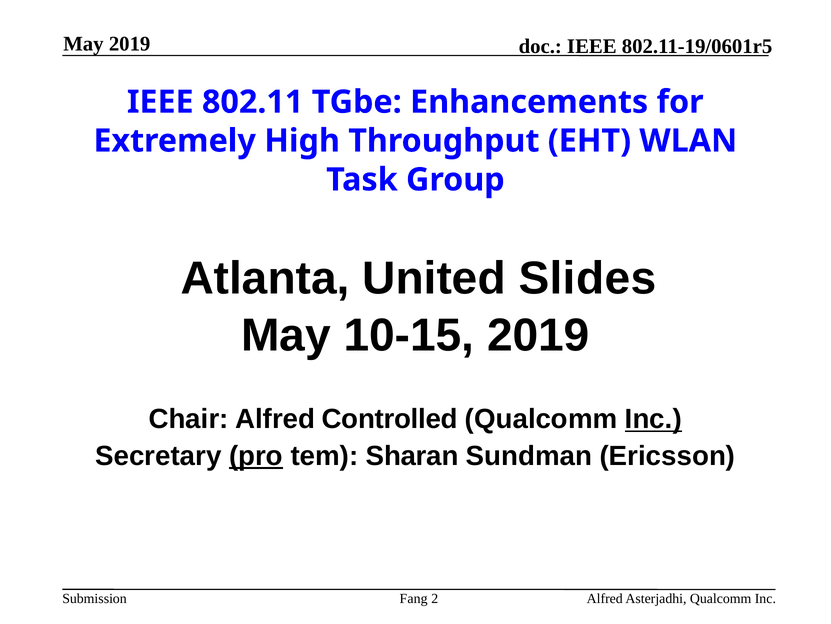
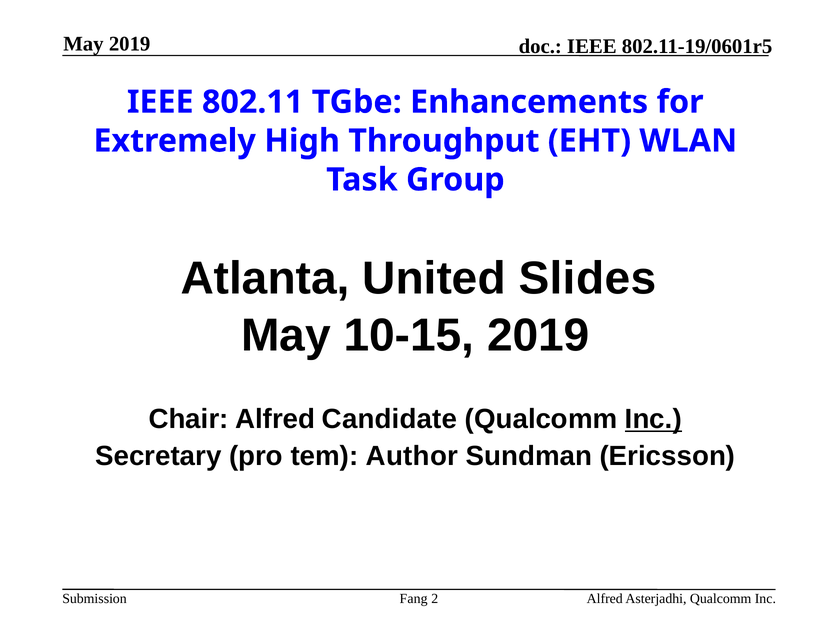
Controlled: Controlled -> Candidate
pro underline: present -> none
Sharan: Sharan -> Author
